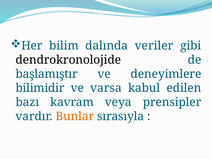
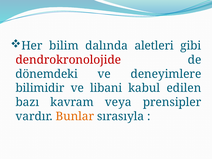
veriler: veriler -> aletleri
dendrokronolojide colour: black -> red
başlamıştır: başlamıştır -> dönemdeki
varsa: varsa -> libani
